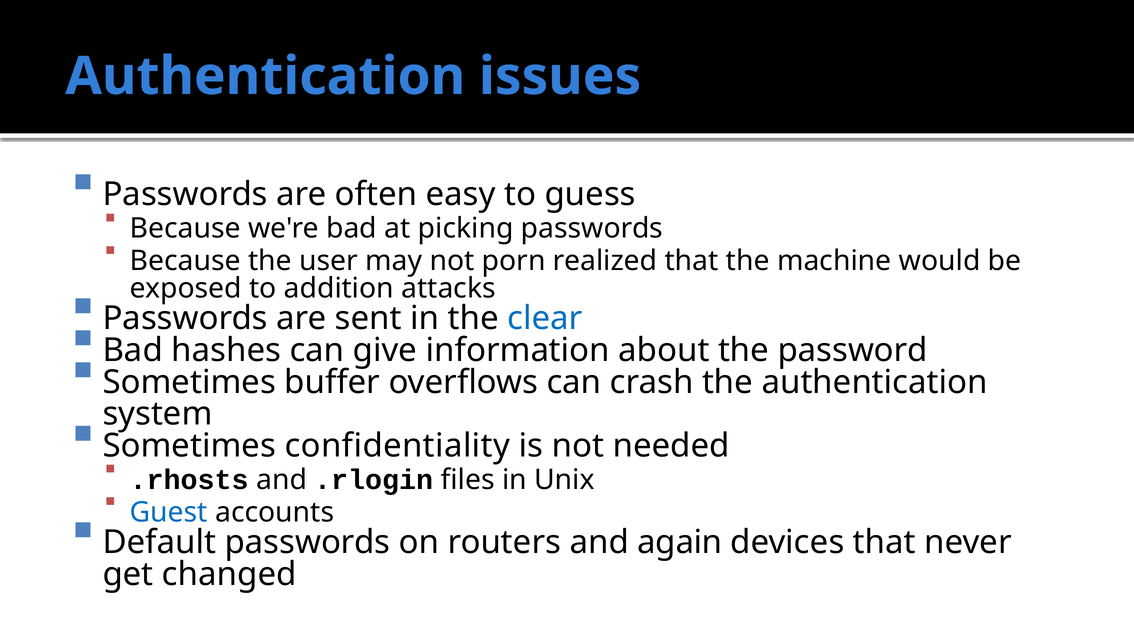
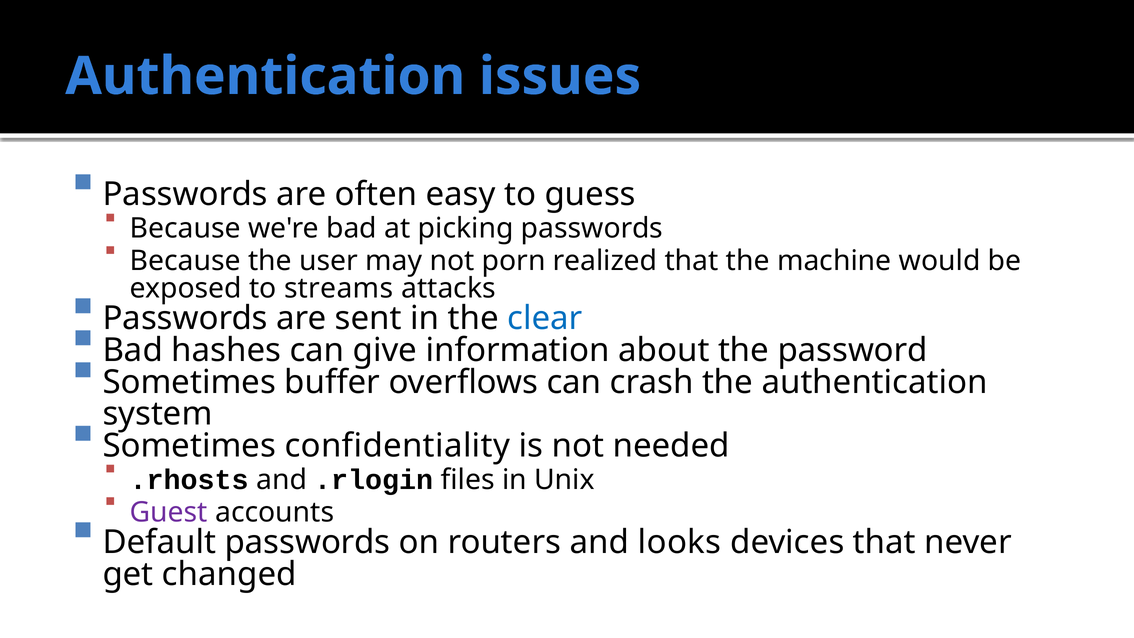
addition: addition -> streams
Guest colour: blue -> purple
again: again -> looks
